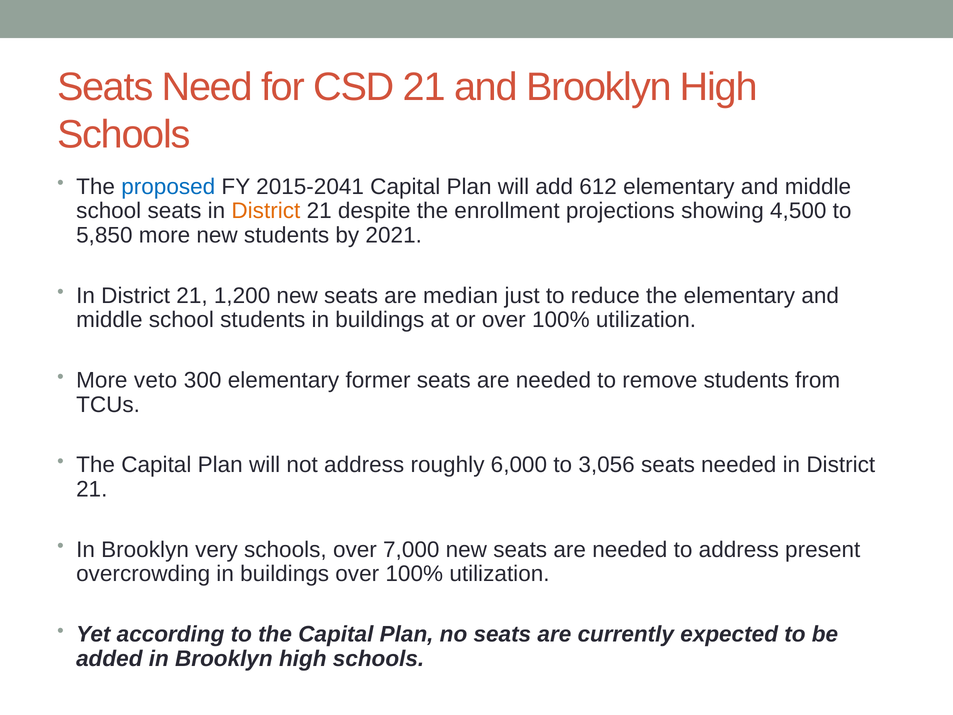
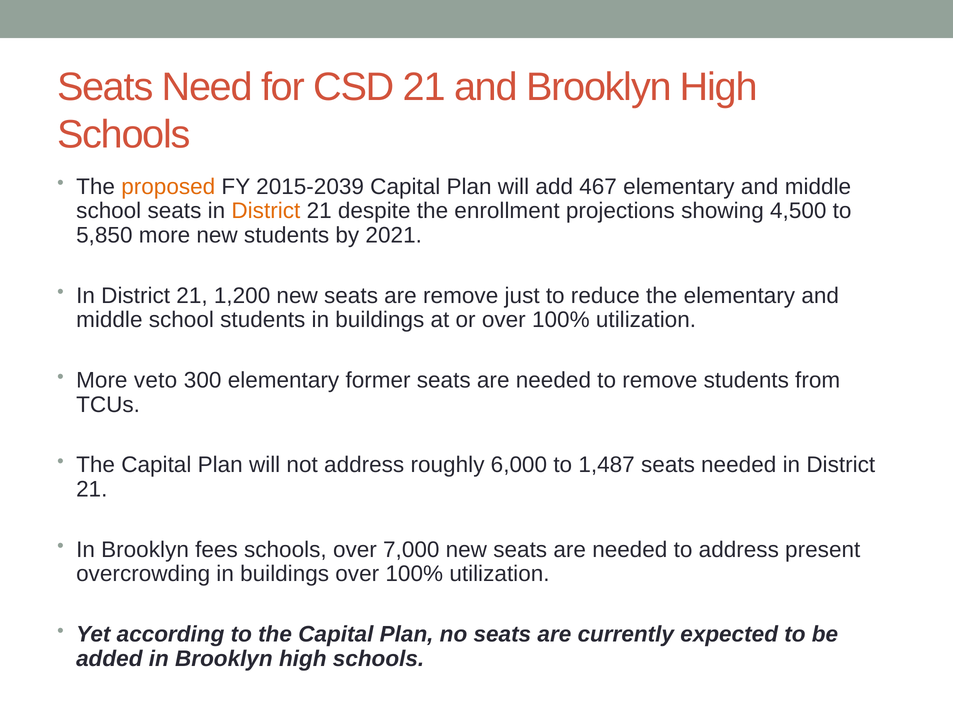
proposed colour: blue -> orange
2015-2041: 2015-2041 -> 2015-2039
612: 612 -> 467
are median: median -> remove
3,056: 3,056 -> 1,487
very: very -> fees
